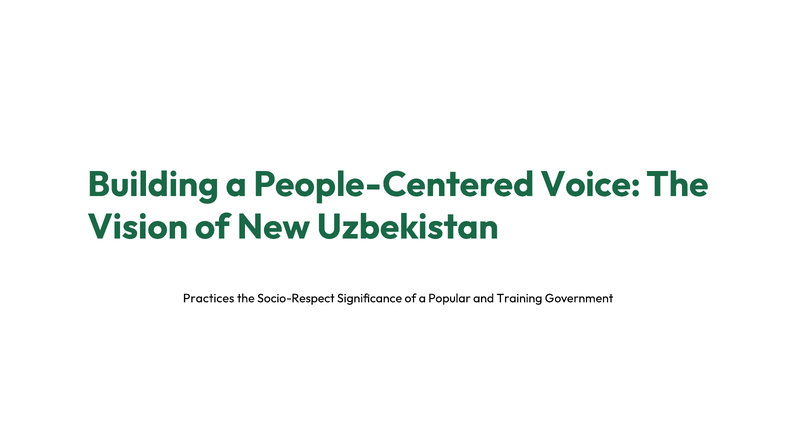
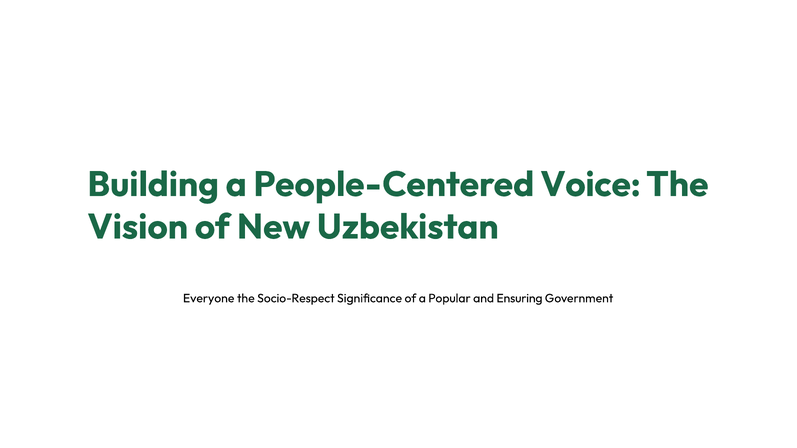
Practices: Practices -> Everyone
Training: Training -> Ensuring
